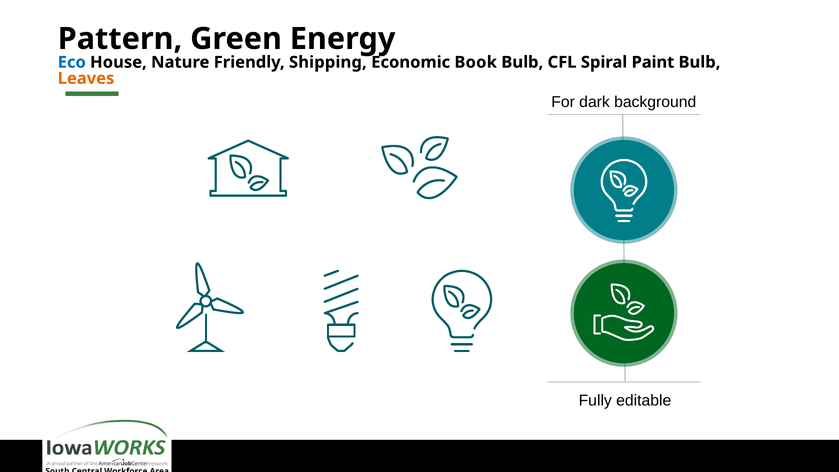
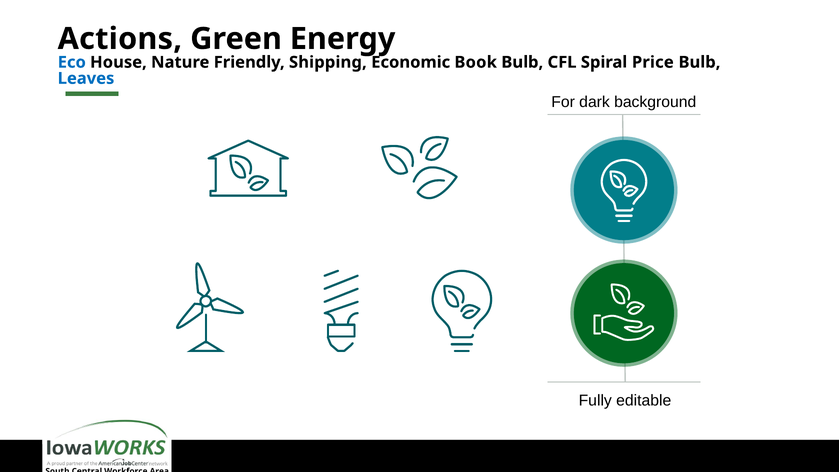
Pattern: Pattern -> Actions
Paint: Paint -> Price
Leaves colour: orange -> blue
